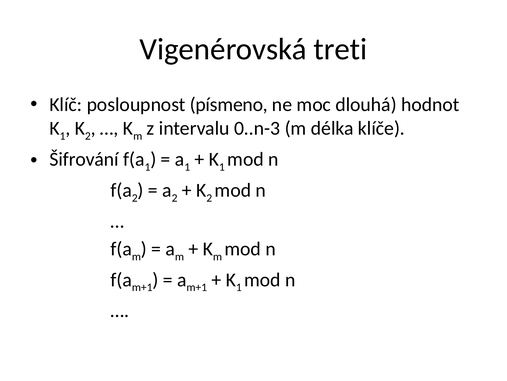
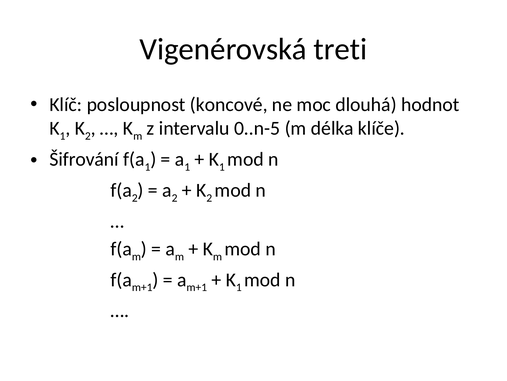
písmeno: písmeno -> koncové
0..n-3: 0..n-3 -> 0..n-5
